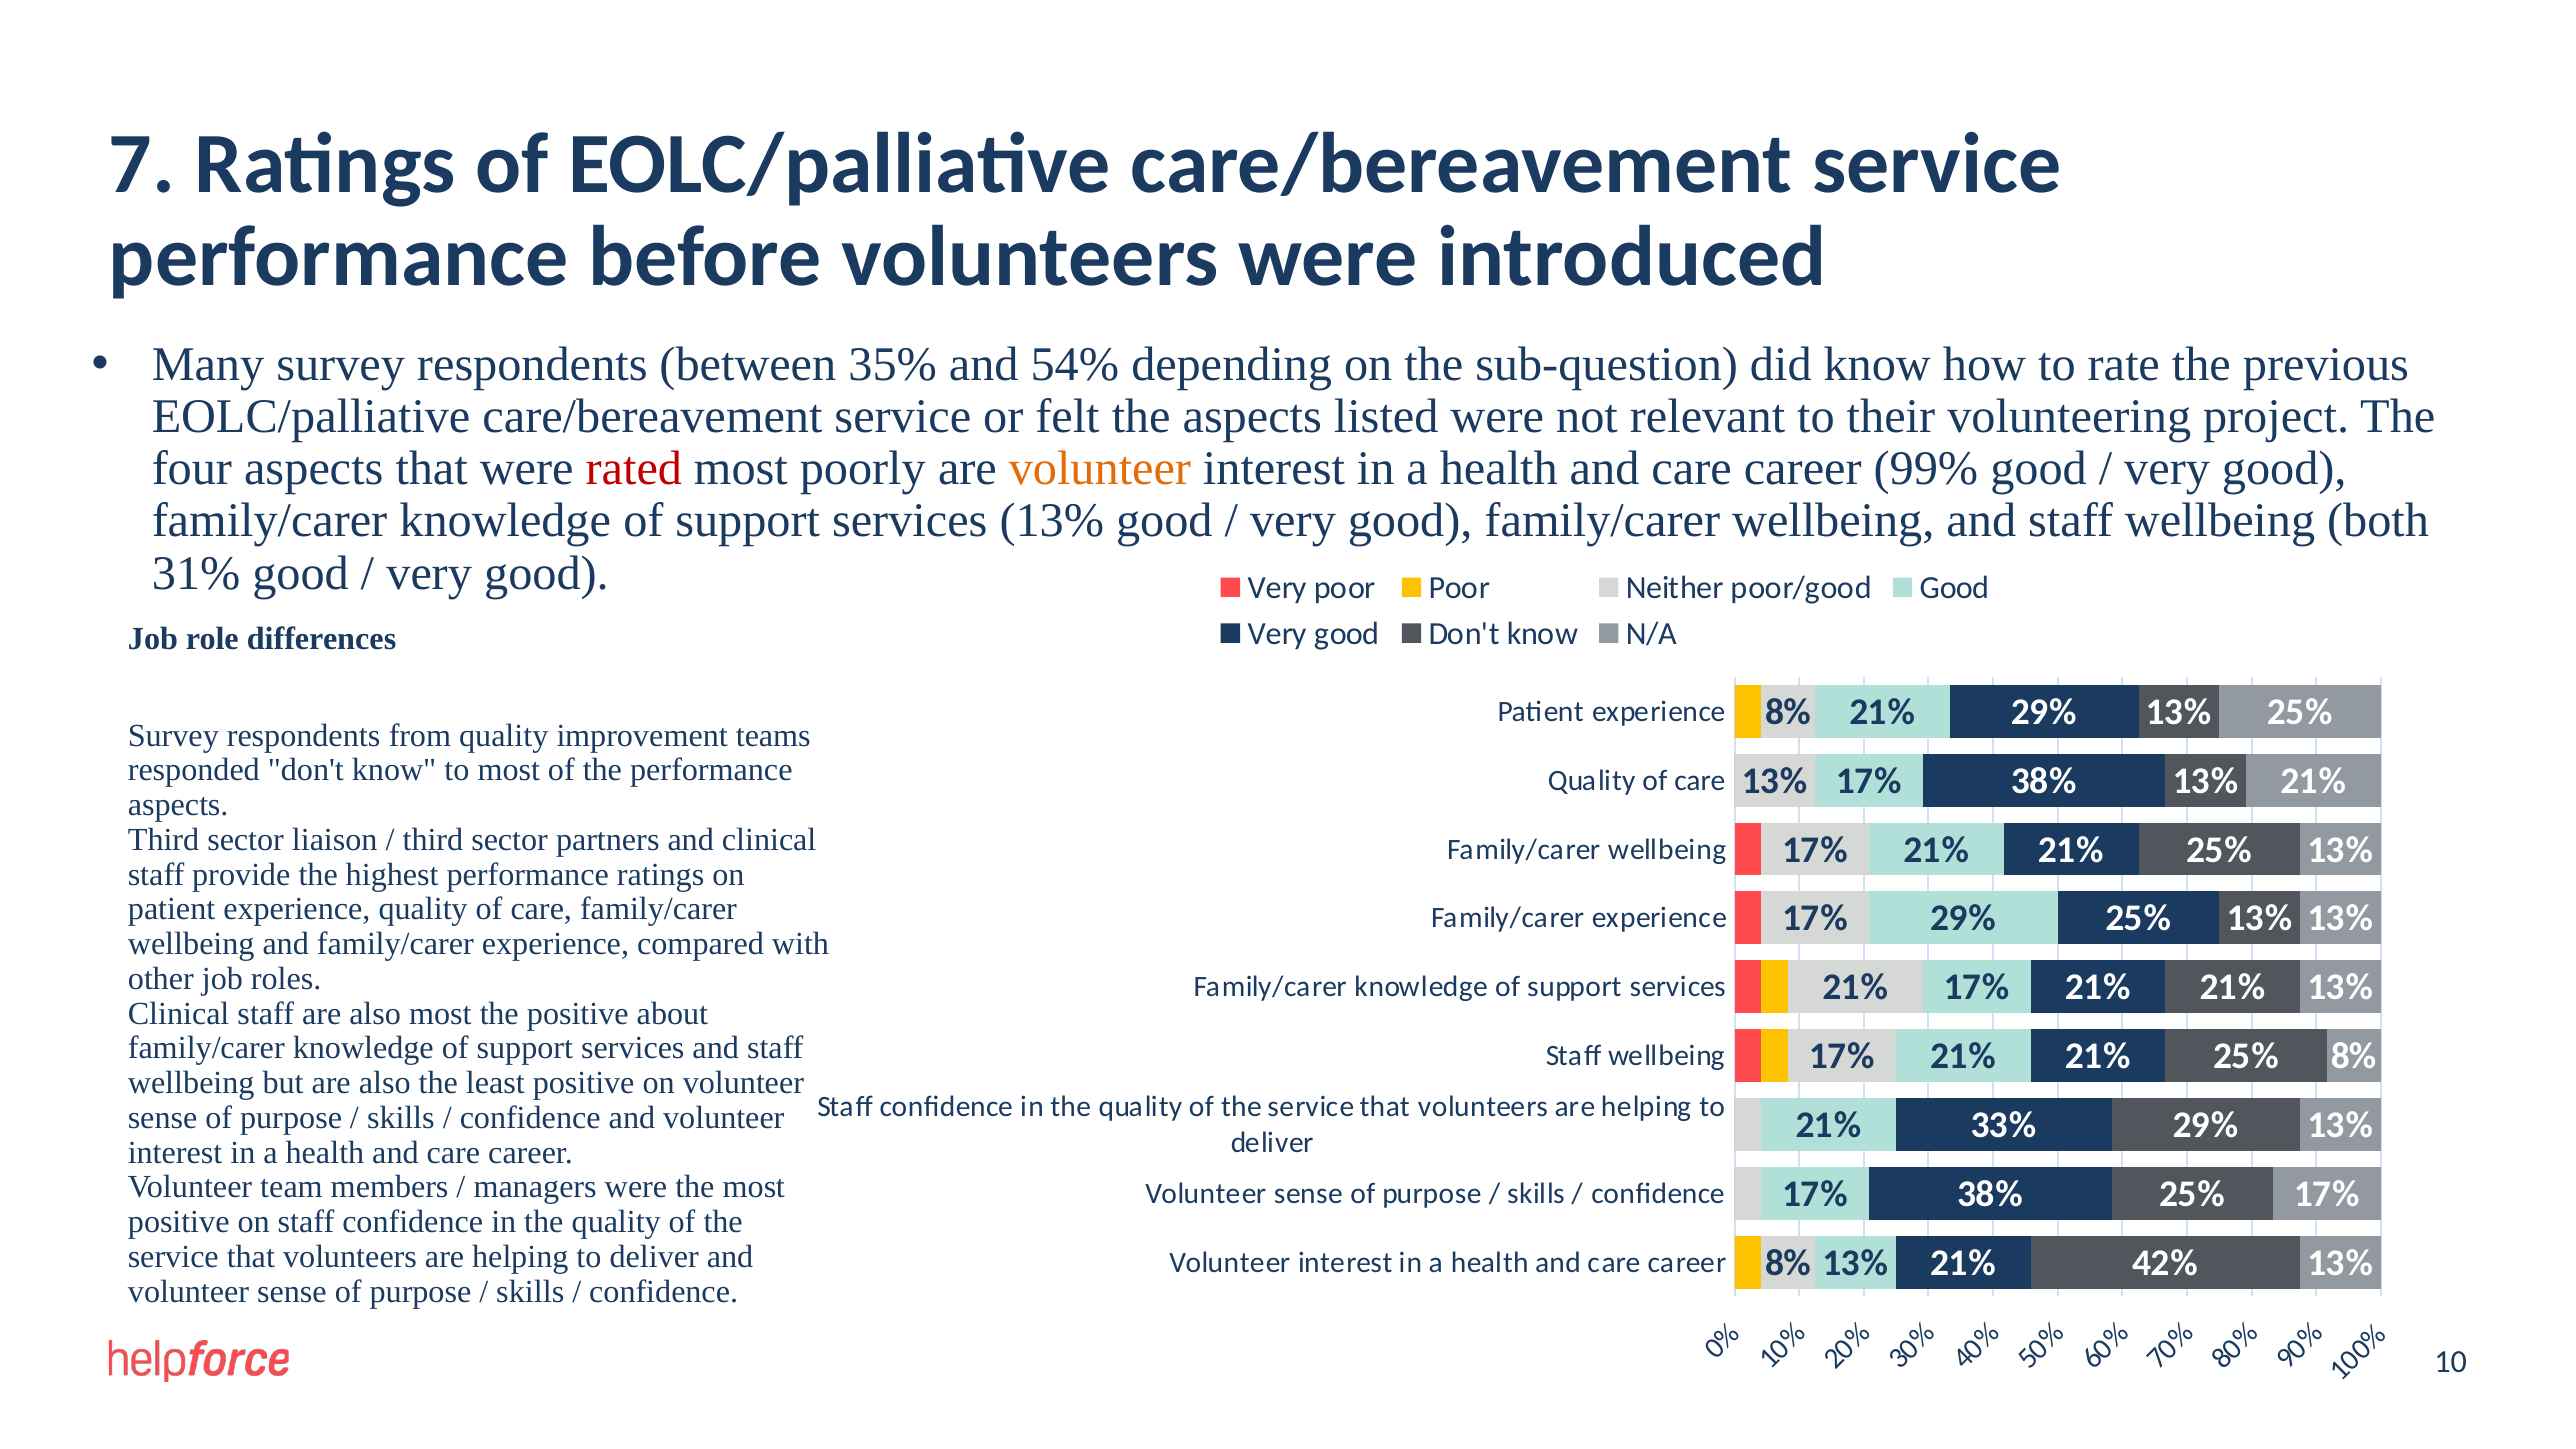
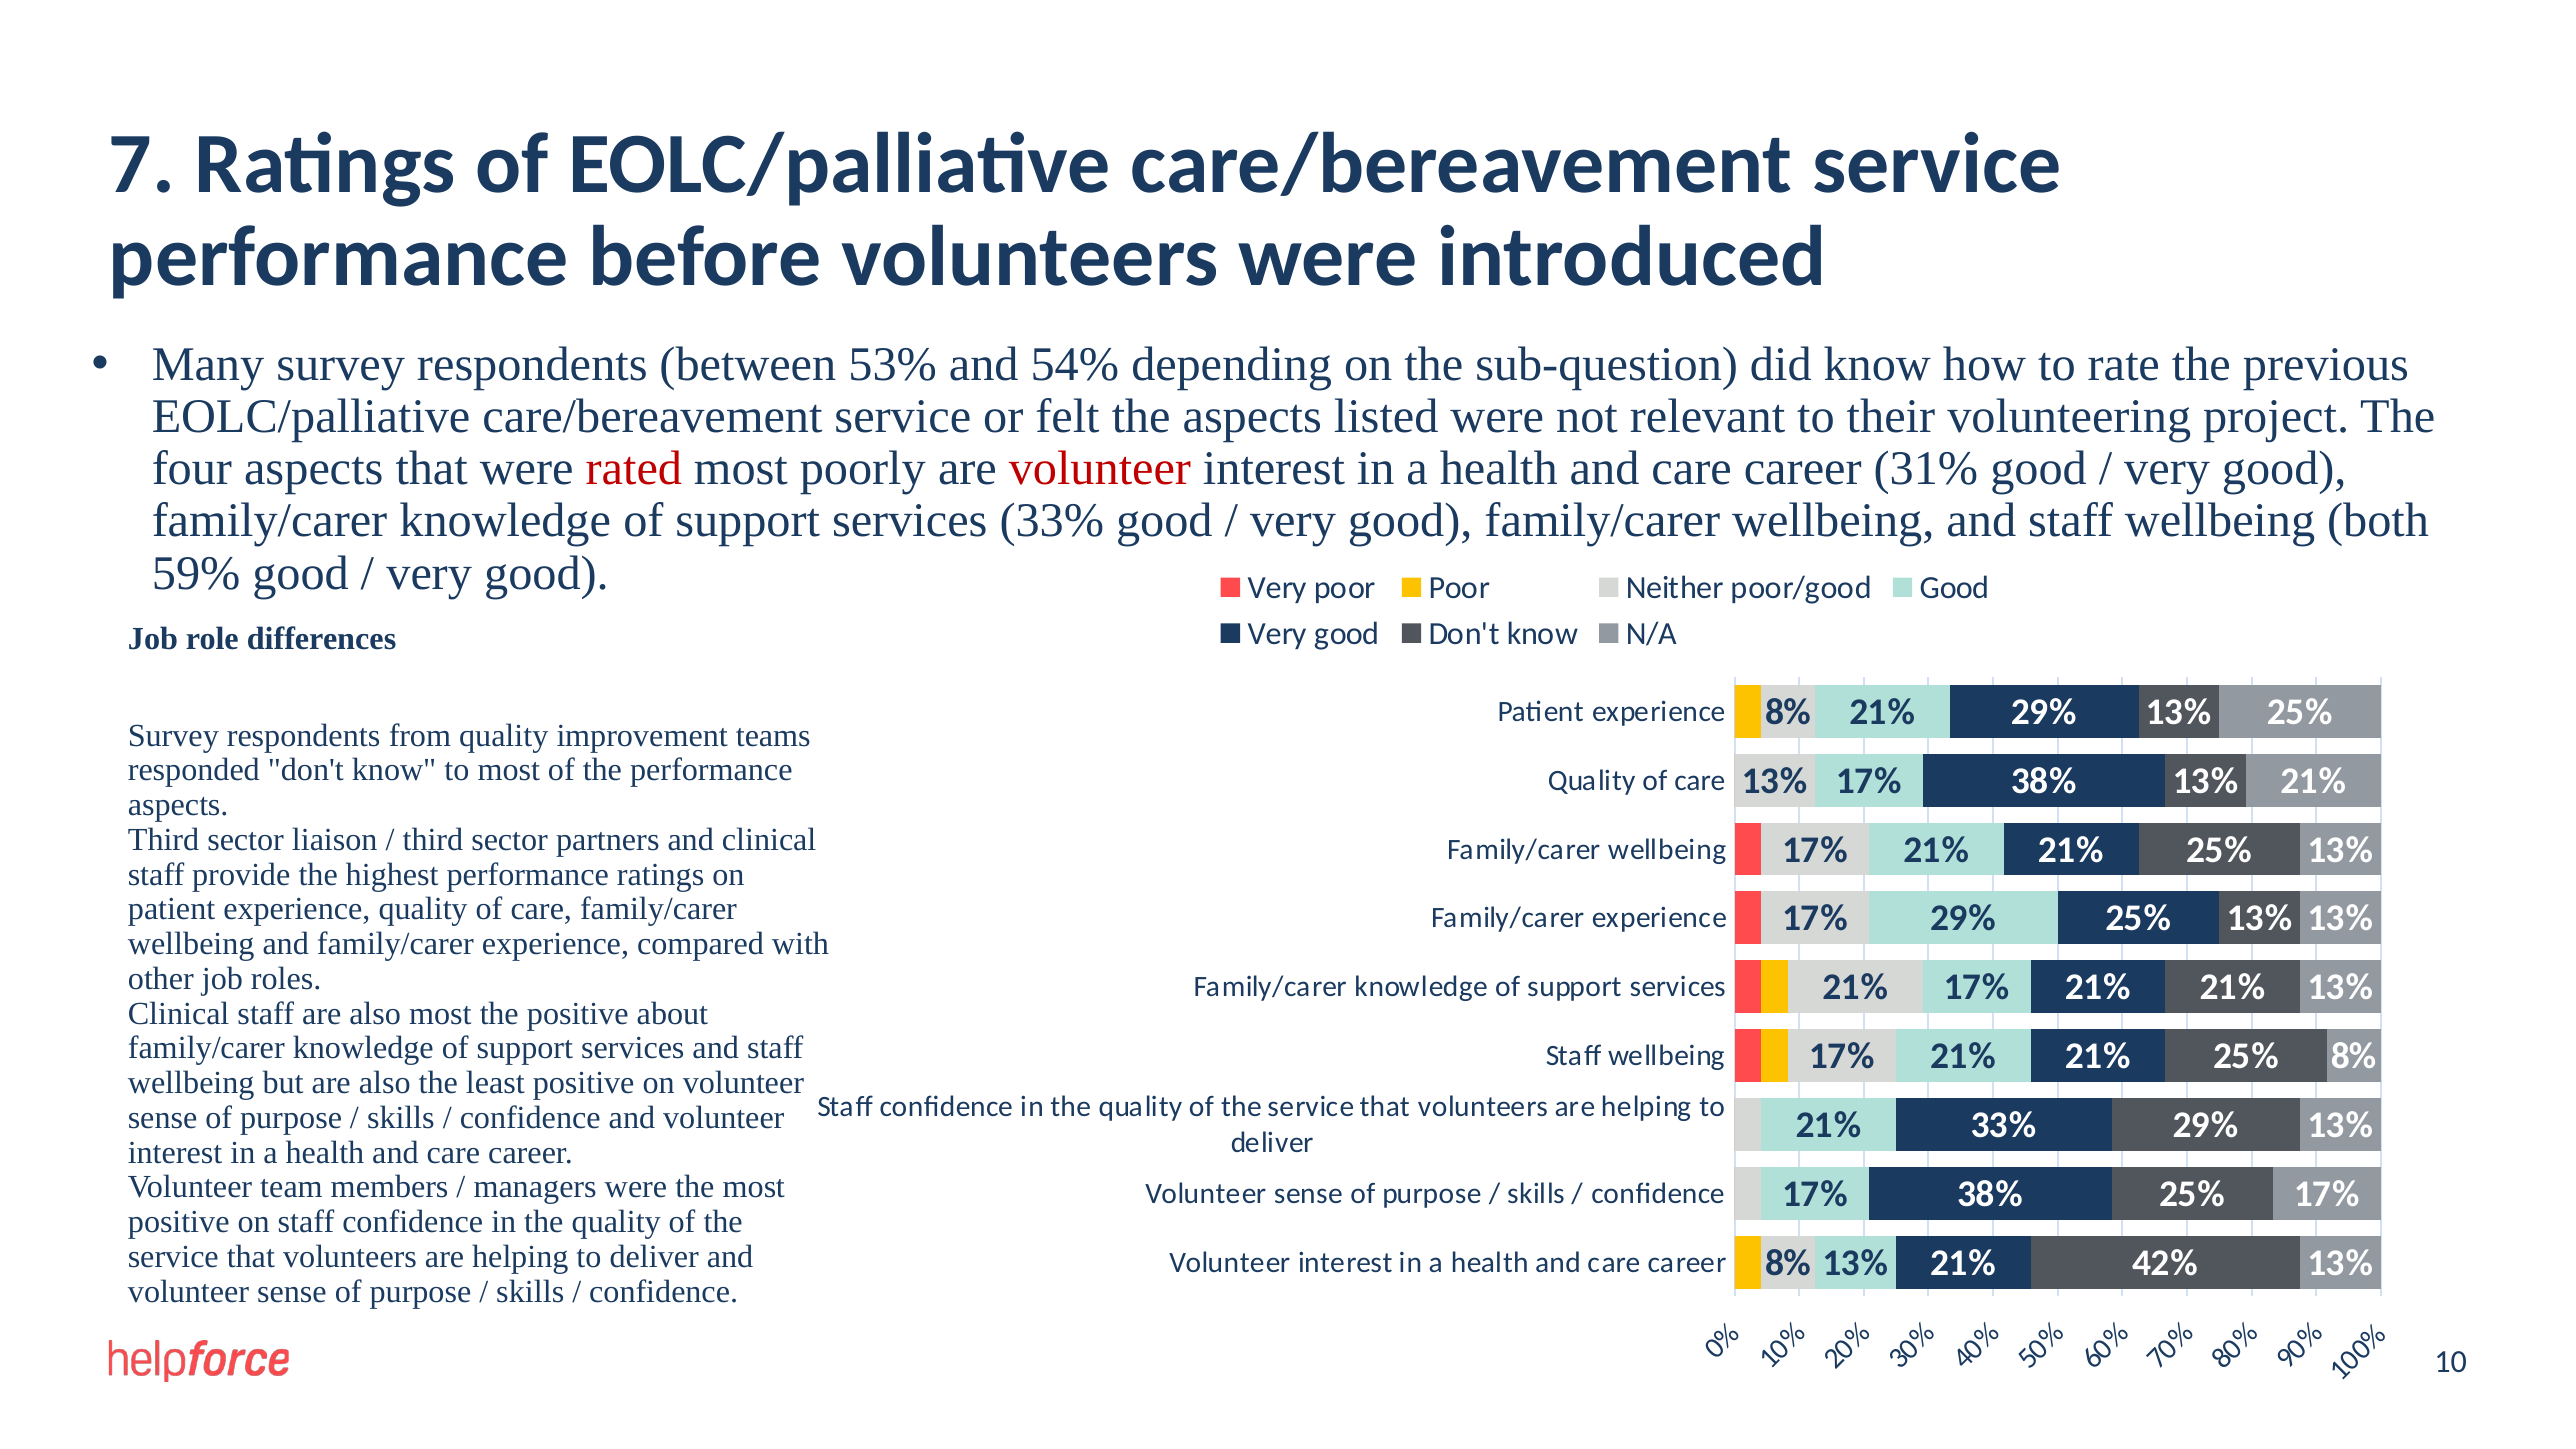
35%: 35% -> 53%
volunteer at (1100, 469) colour: orange -> red
99%: 99% -> 31%
services 13%: 13% -> 33%
31%: 31% -> 59%
